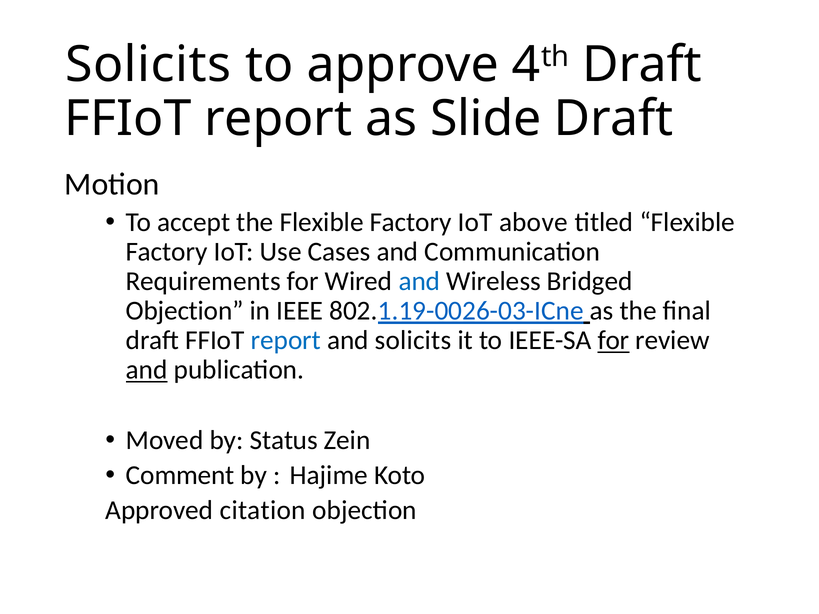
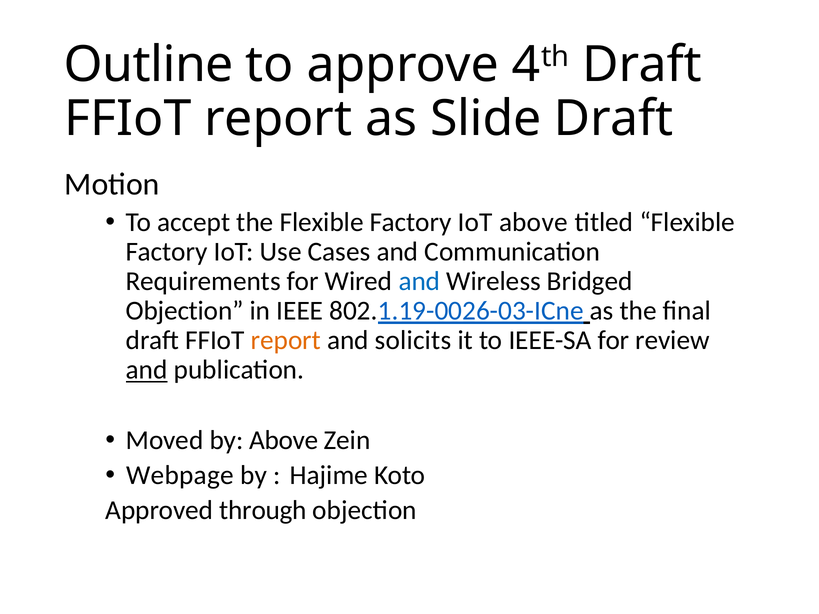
Solicits at (148, 65): Solicits -> Outline
report at (286, 341) colour: blue -> orange
for at (614, 341) underline: present -> none
by Status: Status -> Above
Comment: Comment -> Webpage
citation: citation -> through
